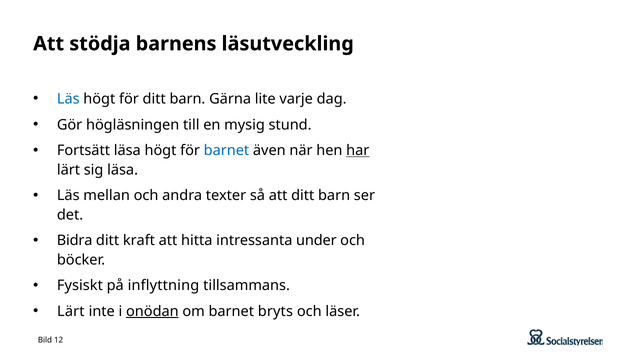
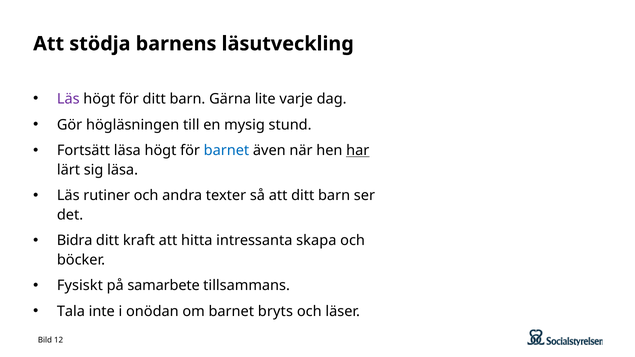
Läs at (68, 99) colour: blue -> purple
mellan: mellan -> rutiner
under: under -> skapa
inflyttning: inflyttning -> samarbete
Lärt at (71, 312): Lärt -> Tala
onödan underline: present -> none
